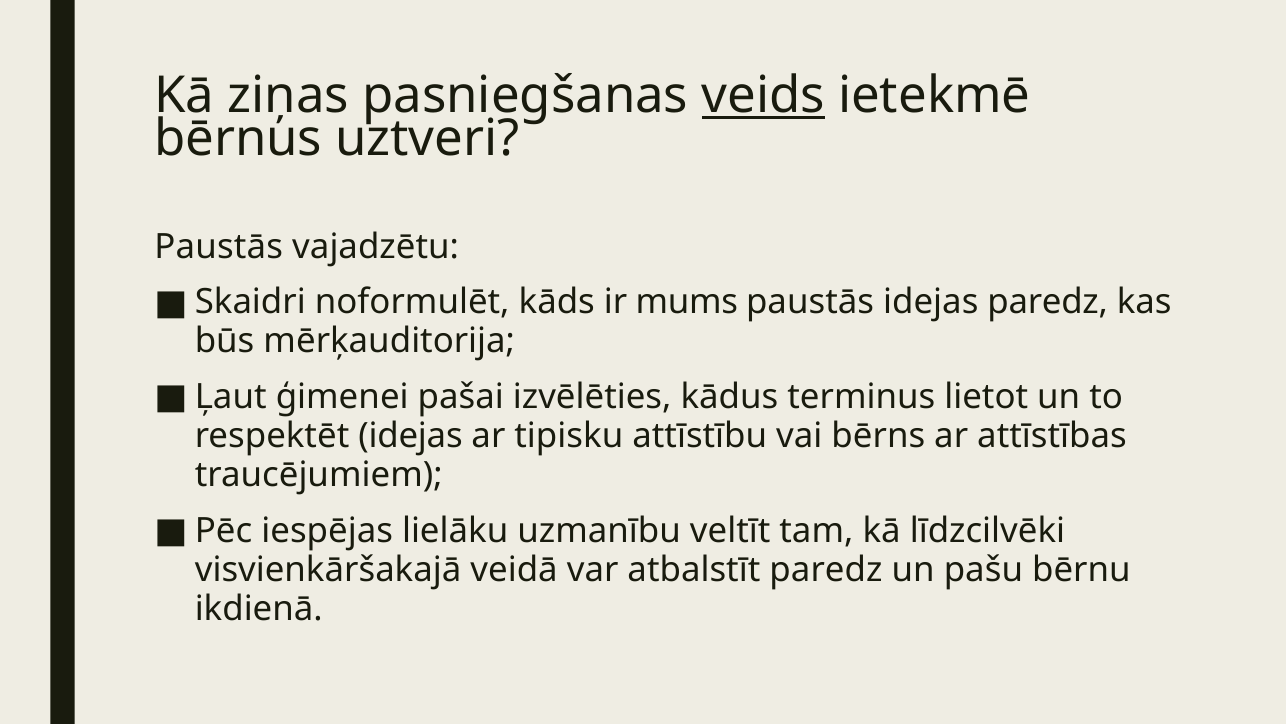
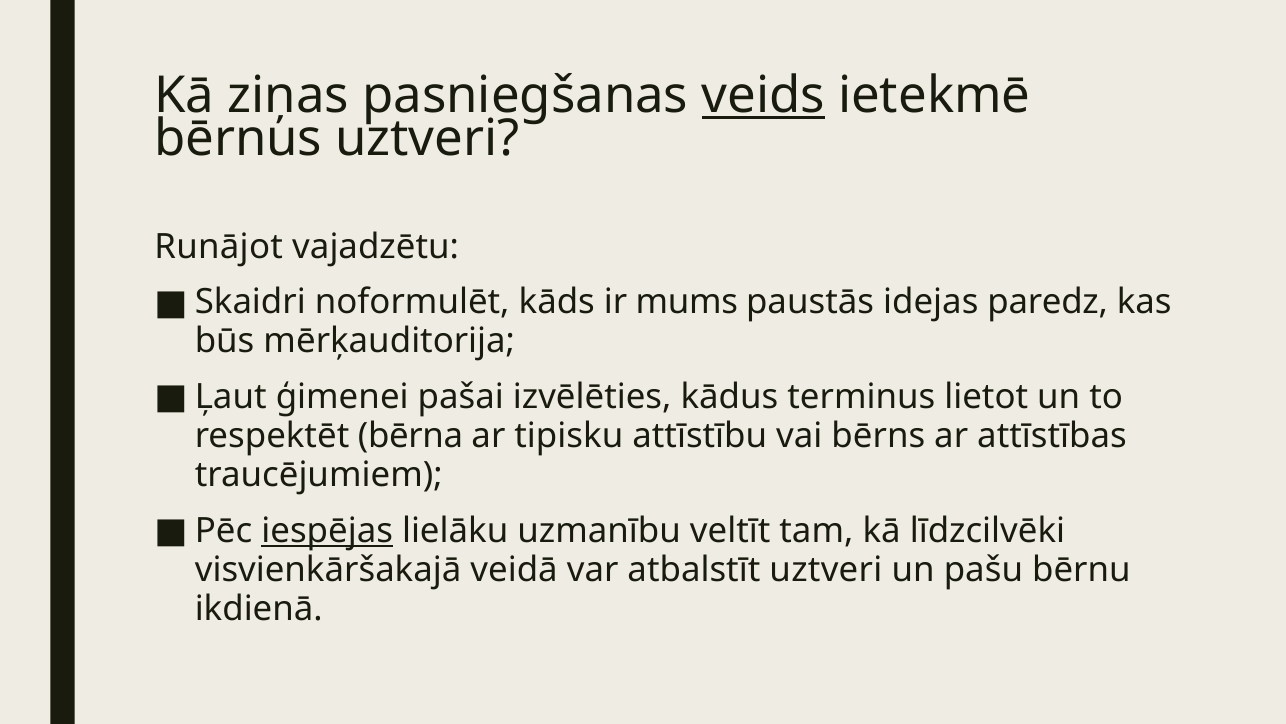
Paustās at (219, 246): Paustās -> Runājot
respektēt idejas: idejas -> bērna
iespējas underline: none -> present
atbalstīt paredz: paredz -> uztveri
